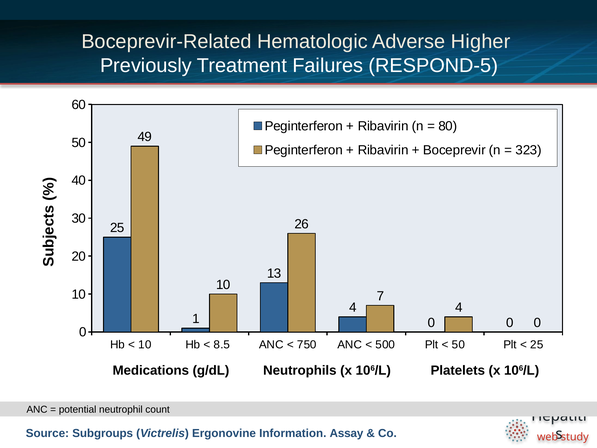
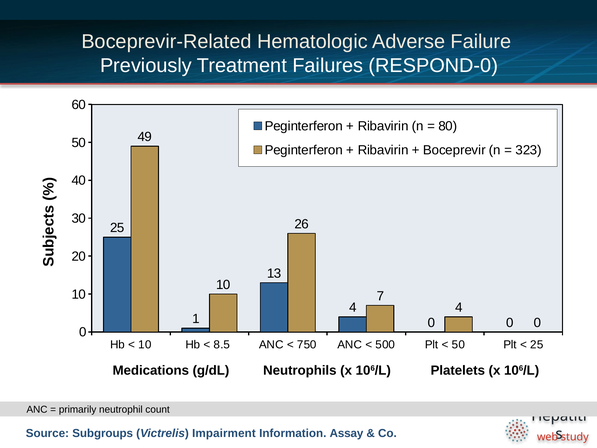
Higher: Higher -> Failure
RESPOND-5: RESPOND-5 -> RESPOND-0
potential: potential -> primarily
Ergonovine: Ergonovine -> Impairment
